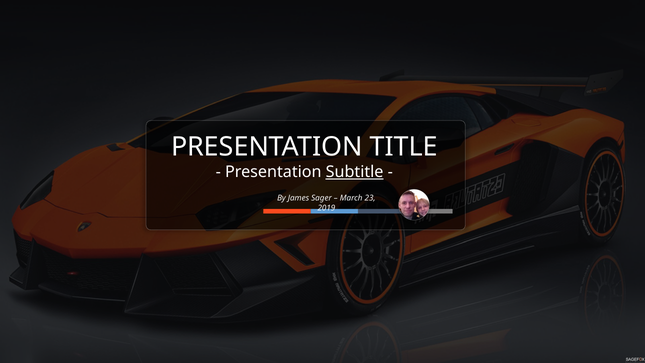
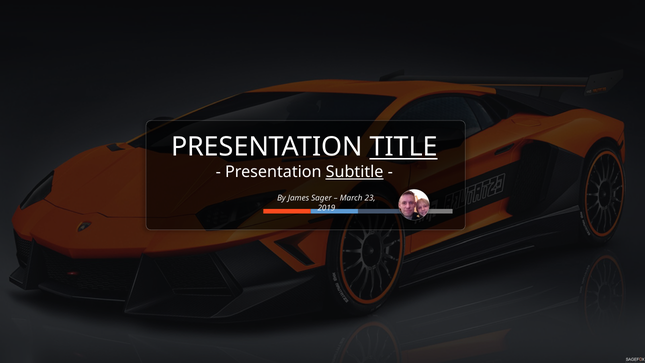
TITLE underline: none -> present
